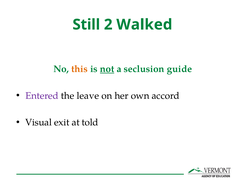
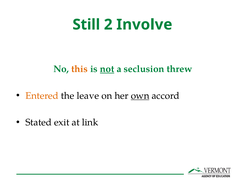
Walked: Walked -> Involve
guide: guide -> threw
Entered colour: purple -> orange
own underline: none -> present
Visual: Visual -> Stated
told: told -> link
